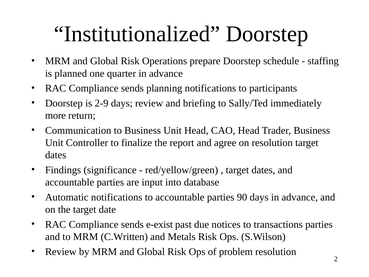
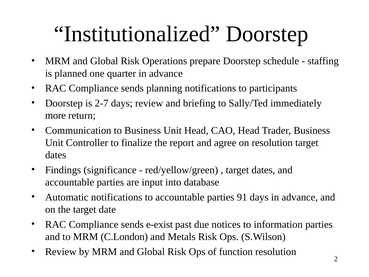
2-9: 2-9 -> 2-7
90: 90 -> 91
transactions: transactions -> information
C.Written: C.Written -> C.London
problem: problem -> function
